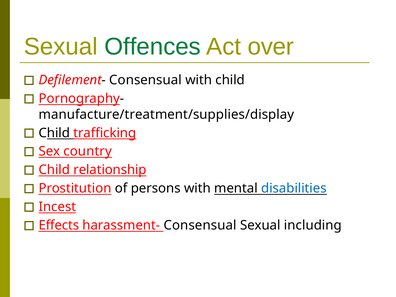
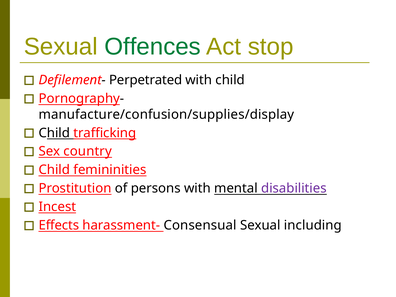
over: over -> stop
Defilement- Consensual: Consensual -> Perpetrated
manufacture/treatment/supplies/display: manufacture/treatment/supplies/display -> manufacture/confusion/supplies/display
relationship: relationship -> femininities
disabilities colour: blue -> purple
